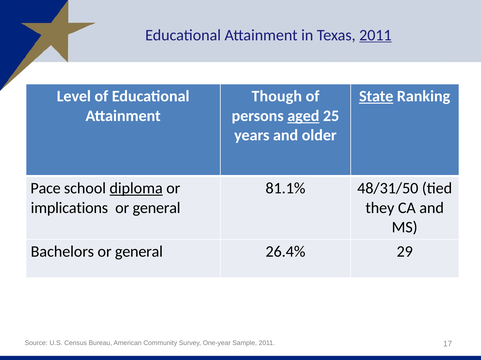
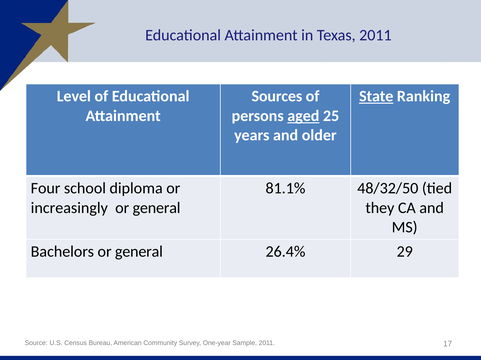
2011 at (375, 35) underline: present -> none
Though: Though -> Sources
Pace: Pace -> Four
diploma underline: present -> none
48/31/50: 48/31/50 -> 48/32/50
implications: implications -> increasingly
